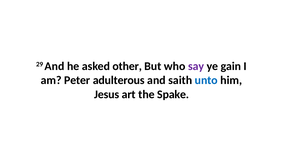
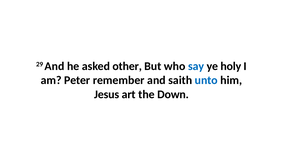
say colour: purple -> blue
gain: gain -> holy
adulterous: adulterous -> remember
Spake: Spake -> Down
